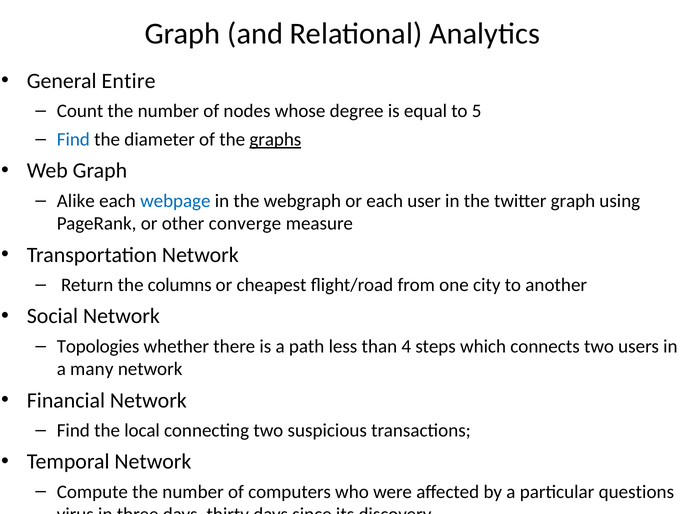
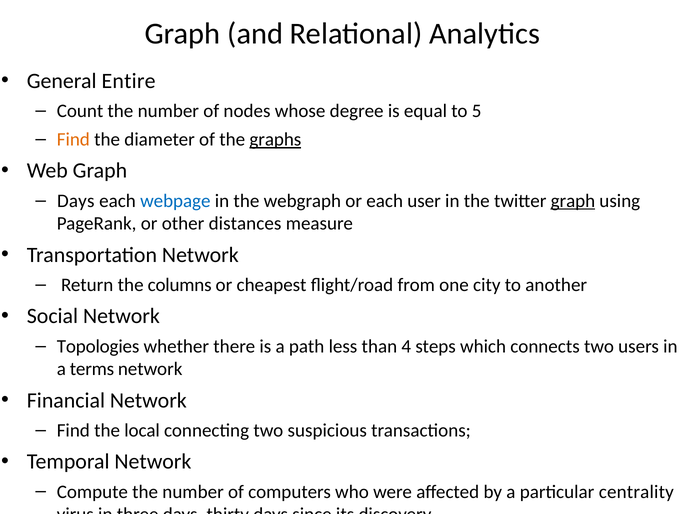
Find at (73, 139) colour: blue -> orange
Alike at (76, 201): Alike -> Days
graph at (573, 201) underline: none -> present
converge: converge -> distances
many: many -> terms
questions: questions -> centrality
